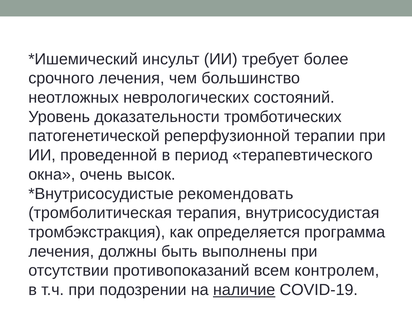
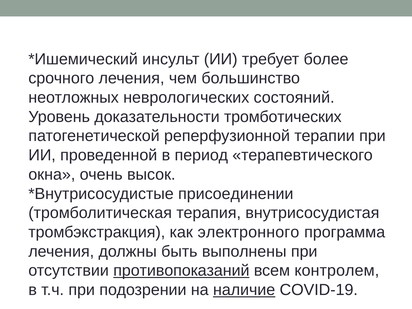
рекомендовать: рекомендовать -> присоединении
определяется: определяется -> электронного
противопоказаний underline: none -> present
